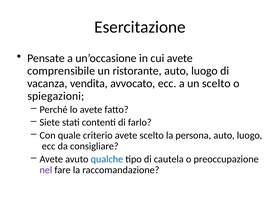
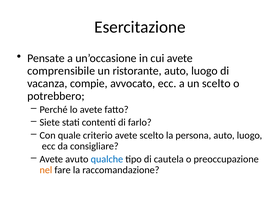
vendita: vendita -> compie
spiegazioni: spiegazioni -> potrebbero
nel colour: purple -> orange
